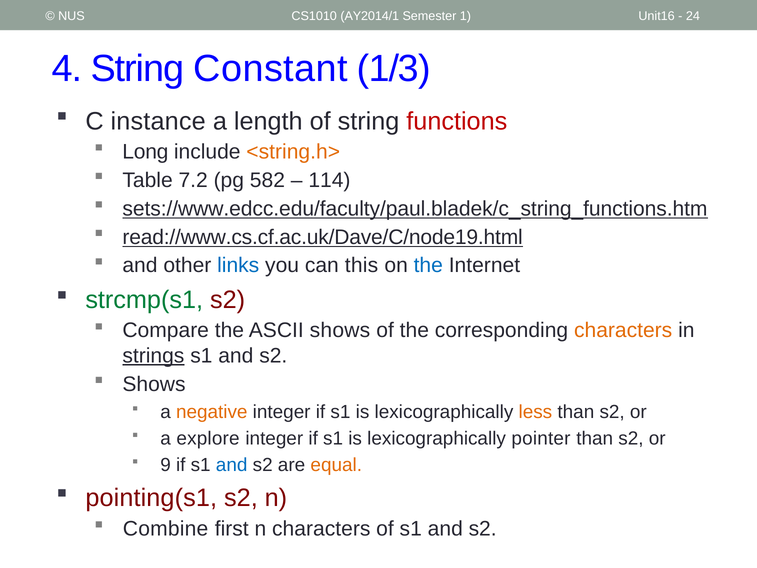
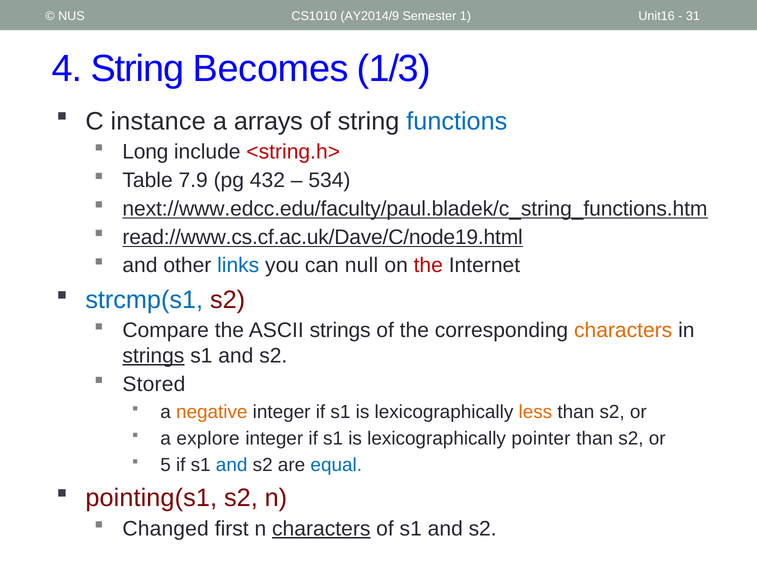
AY2014/1: AY2014/1 -> AY2014/9
24: 24 -> 31
Constant: Constant -> Becomes
length: length -> arrays
functions colour: red -> blue
<string.h> colour: orange -> red
7.2: 7.2 -> 7.9
582: 582 -> 432
114: 114 -> 534
sets://www.edcc.edu/faculty/paul.bladek/c_string_functions.htm: sets://www.edcc.edu/faculty/paul.bladek/c_string_functions.htm -> next://www.edcc.edu/faculty/paul.bladek/c_string_functions.htm
this: this -> null
the at (428, 265) colour: blue -> red
strcmp(s1 colour: green -> blue
ASCII shows: shows -> strings
Shows at (154, 384): Shows -> Stored
9: 9 -> 5
equal colour: orange -> blue
Combine: Combine -> Changed
characters at (321, 528) underline: none -> present
